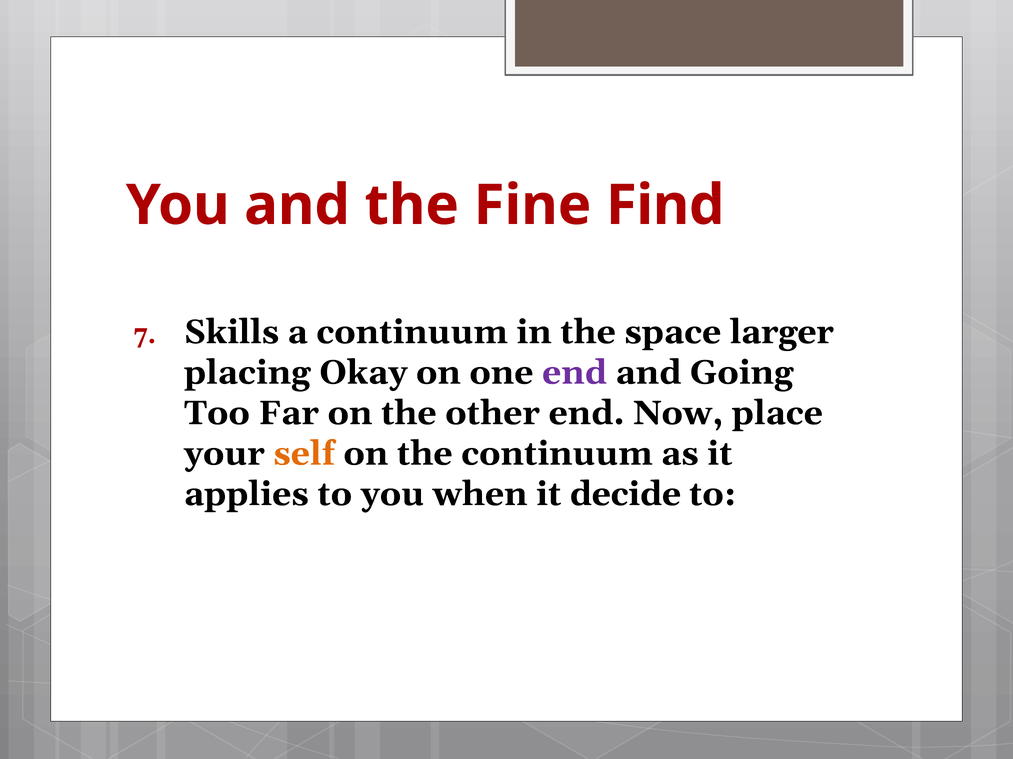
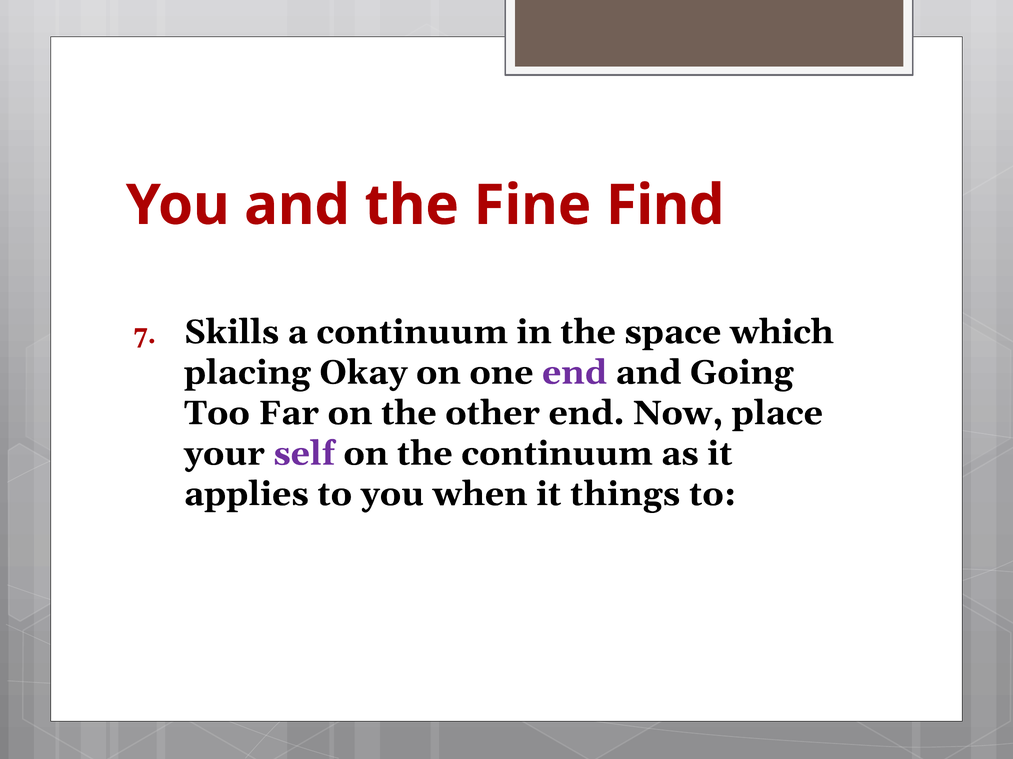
larger: larger -> which
self colour: orange -> purple
decide: decide -> things
